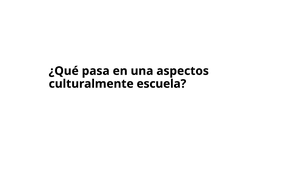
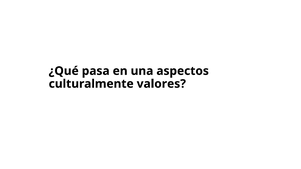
escuela: escuela -> valores
